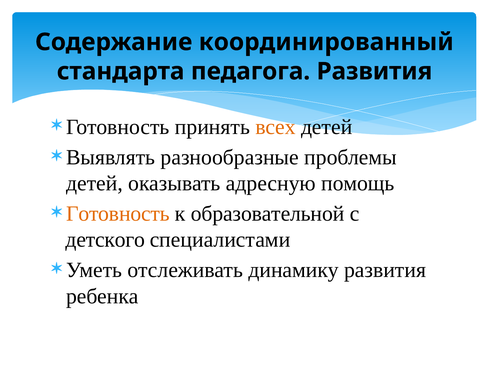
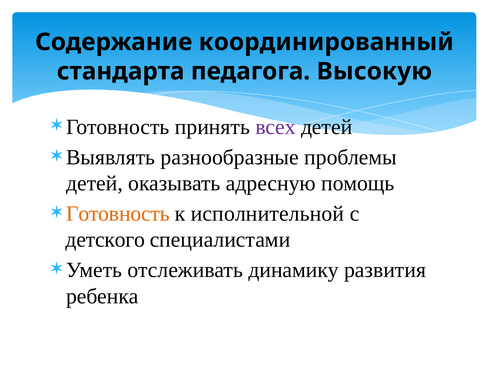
педагога Развития: Развития -> Высокую
всех colour: orange -> purple
образовательной: образовательной -> исполнительной
